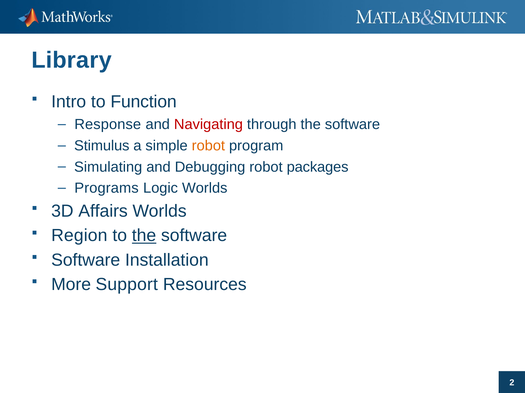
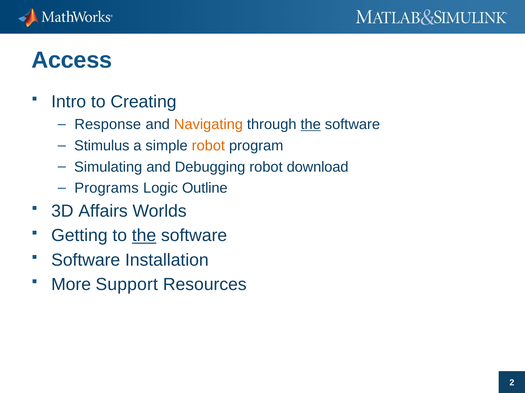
Library: Library -> Access
Function: Function -> Creating
Navigating colour: red -> orange
the at (311, 125) underline: none -> present
packages: packages -> download
Logic Worlds: Worlds -> Outline
Region: Region -> Getting
